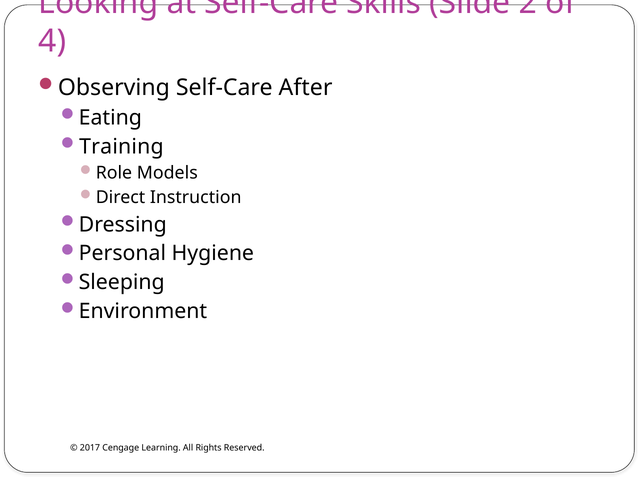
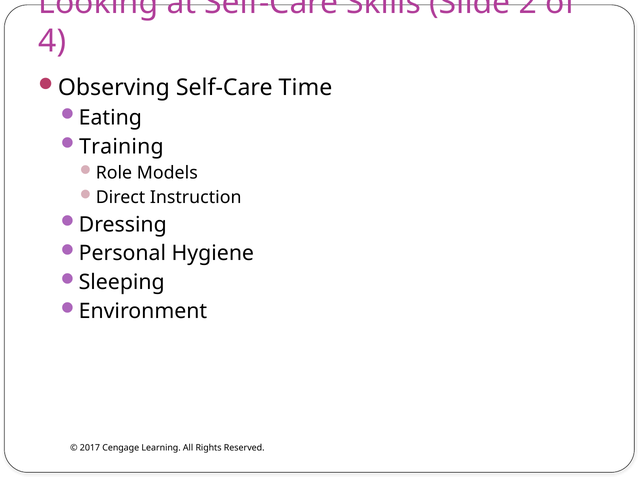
After: After -> Time
